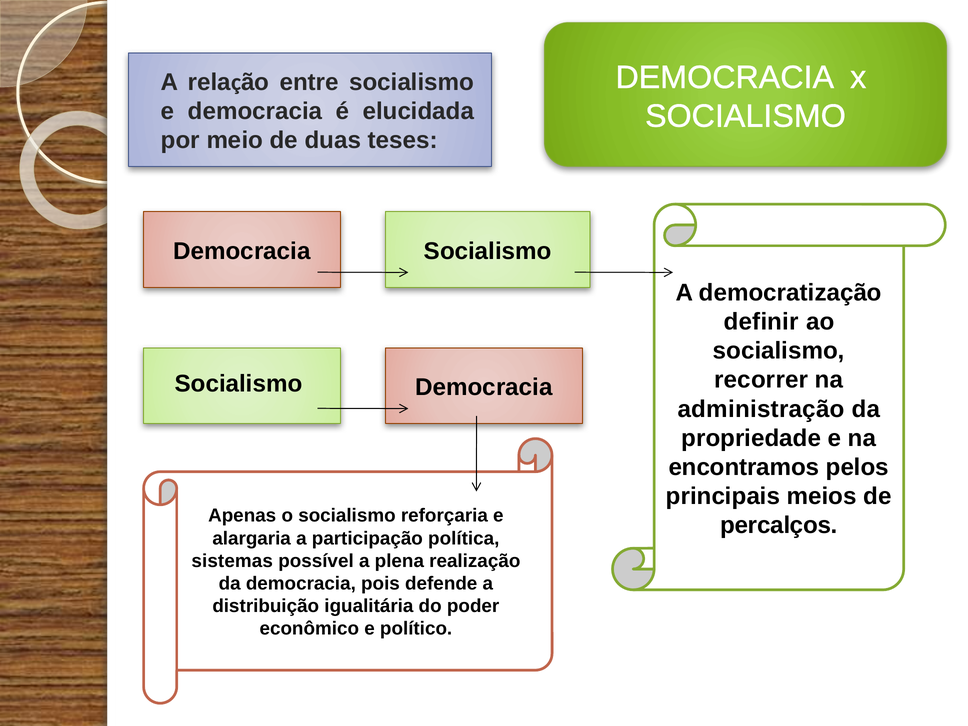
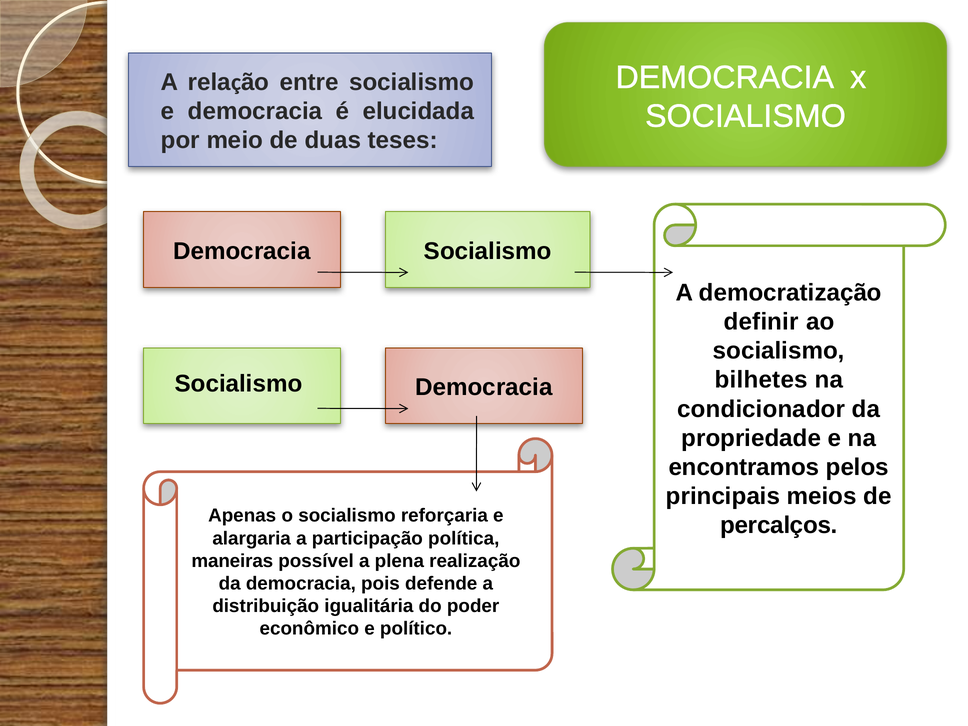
recorrer: recorrer -> bilhetes
administração: administração -> condicionador
sistemas: sistemas -> maneiras
